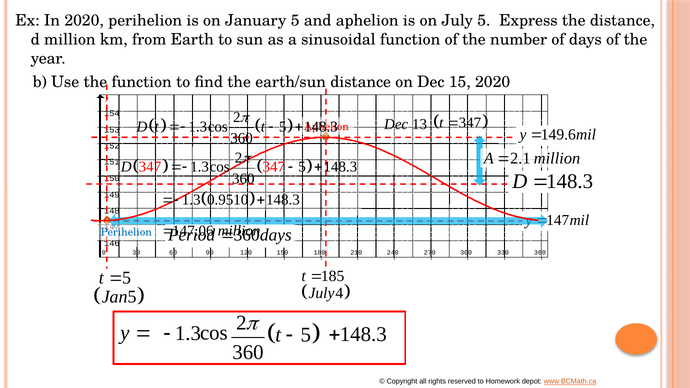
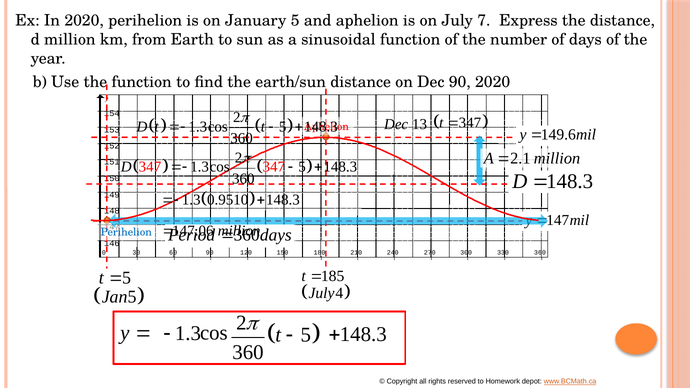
July 5: 5 -> 7
Dec 15: 15 -> 90
